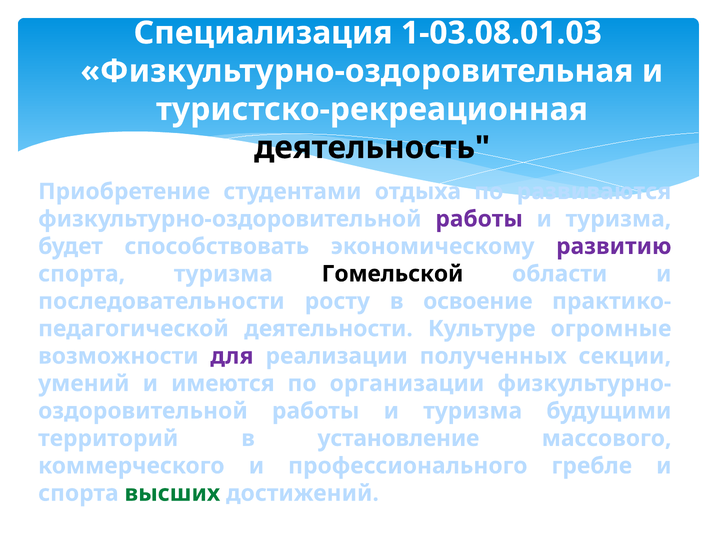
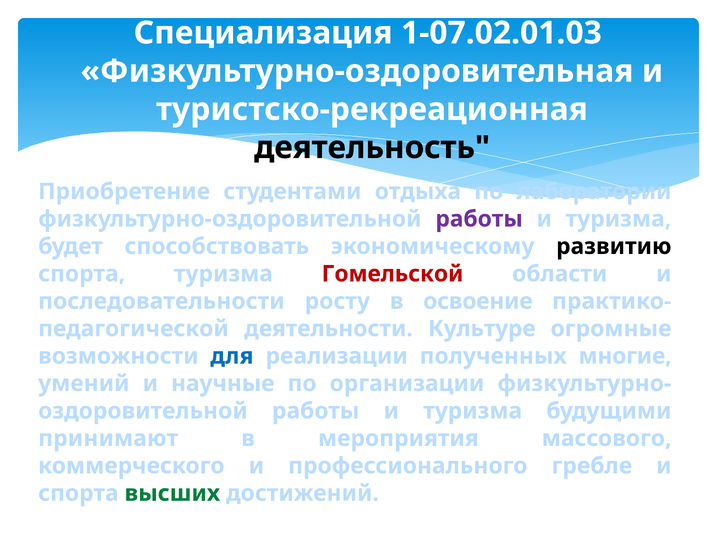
1-03.08.01.03: 1-03.08.01.03 -> 1-07.02.01.03
развиваются: развиваются -> лаборатории
развитию colour: purple -> black
Гомельской colour: black -> red
для colour: purple -> blue
секции: секции -> многие
имеются: имеются -> научные
территорий: территорий -> принимают
установление: установление -> мероприятия
